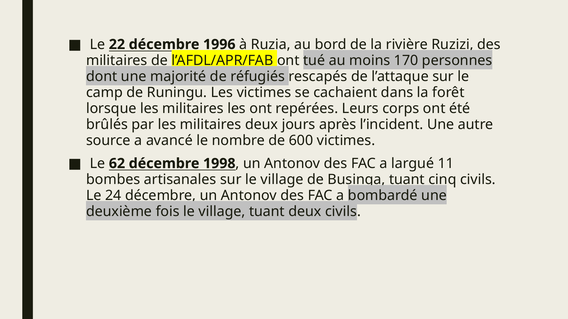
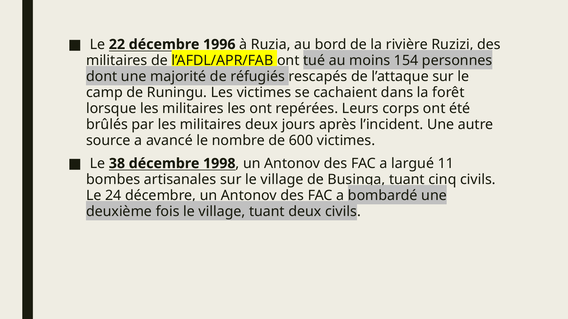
170: 170 -> 154
62: 62 -> 38
